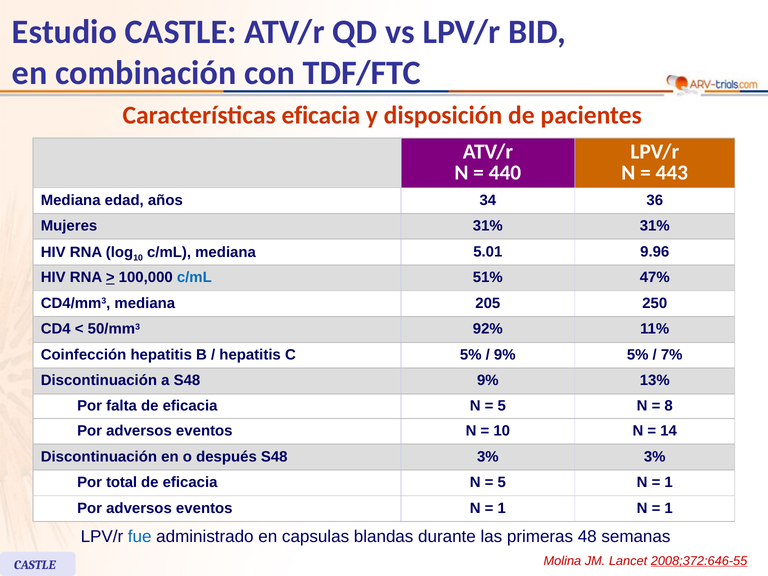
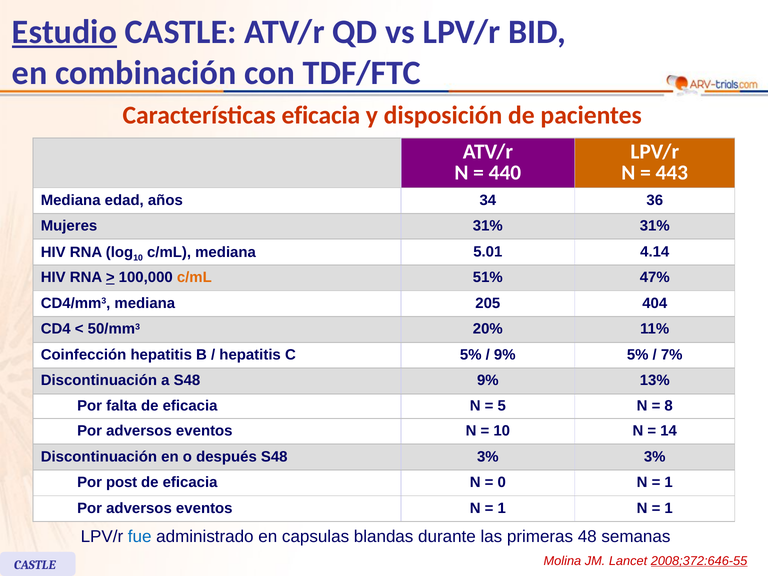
Estudio underline: none -> present
9.96: 9.96 -> 4.14
c/mL at (194, 278) colour: blue -> orange
250: 250 -> 404
92%: 92% -> 20%
total: total -> post
5 at (502, 482): 5 -> 0
